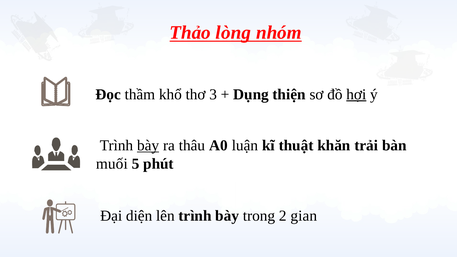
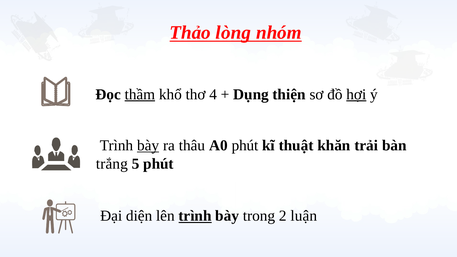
thầm underline: none -> present
3: 3 -> 4
A0 luận: luận -> phút
muối: muối -> trắng
trình at (195, 216) underline: none -> present
gian: gian -> luận
